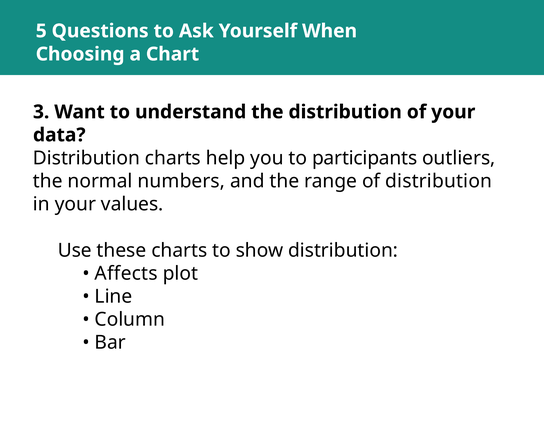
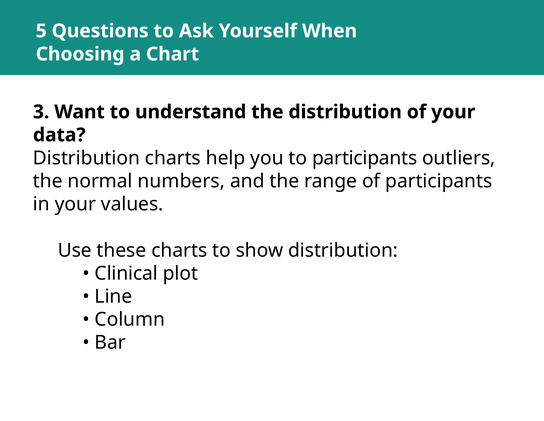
of distribution: distribution -> participants
Affects: Affects -> Clinical
